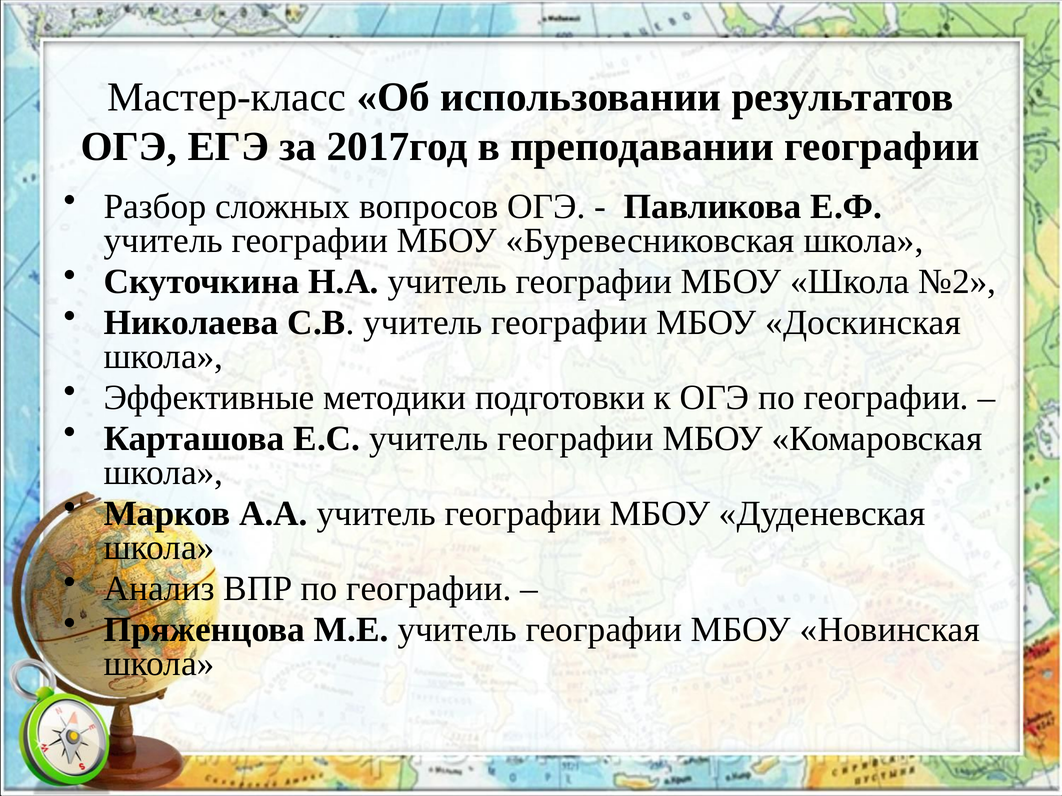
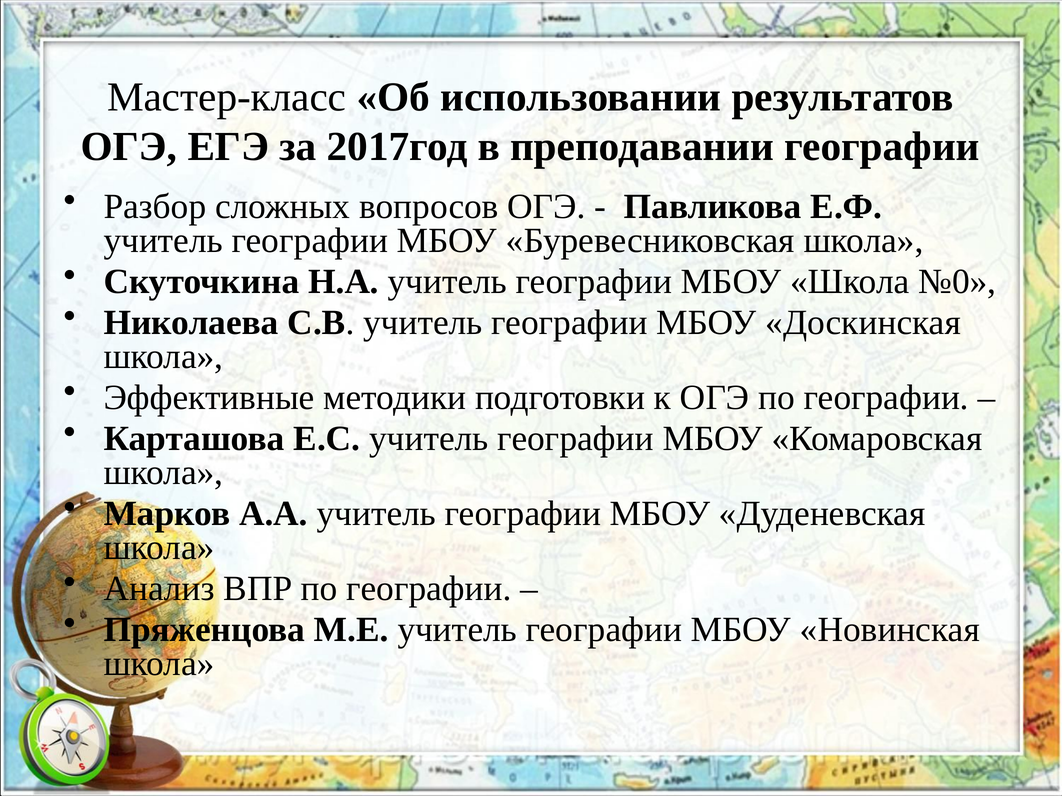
№2: №2 -> №0
